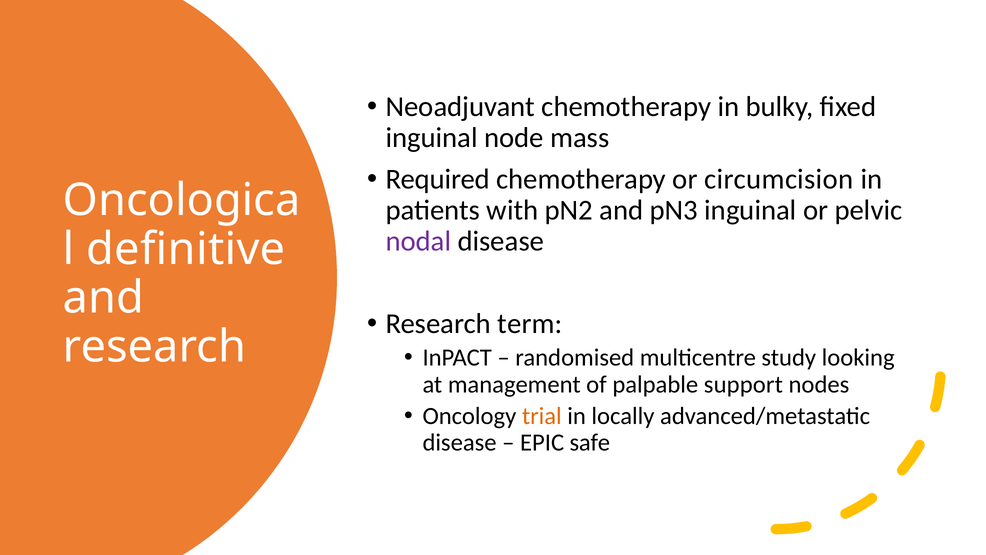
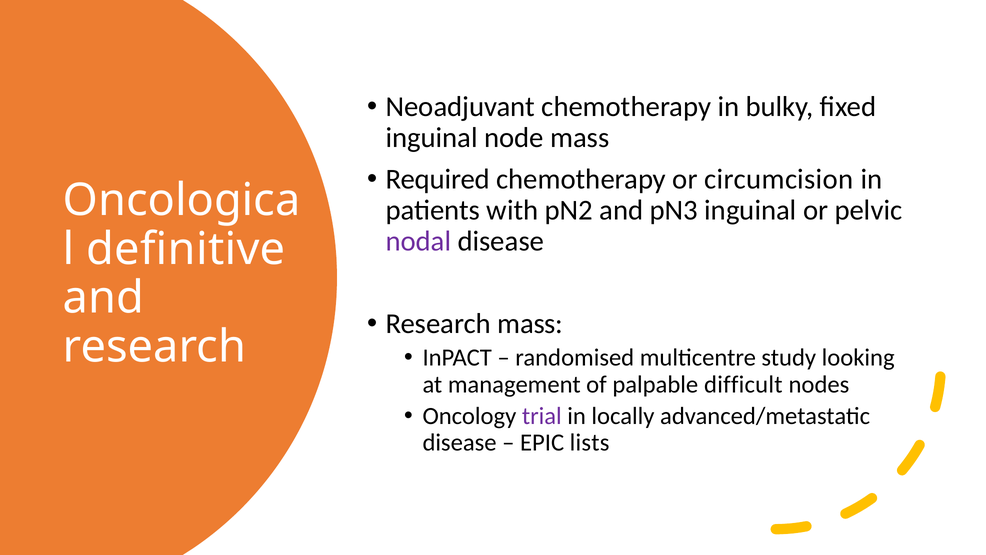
Research term: term -> mass
support: support -> difficult
trial colour: orange -> purple
safe: safe -> lists
